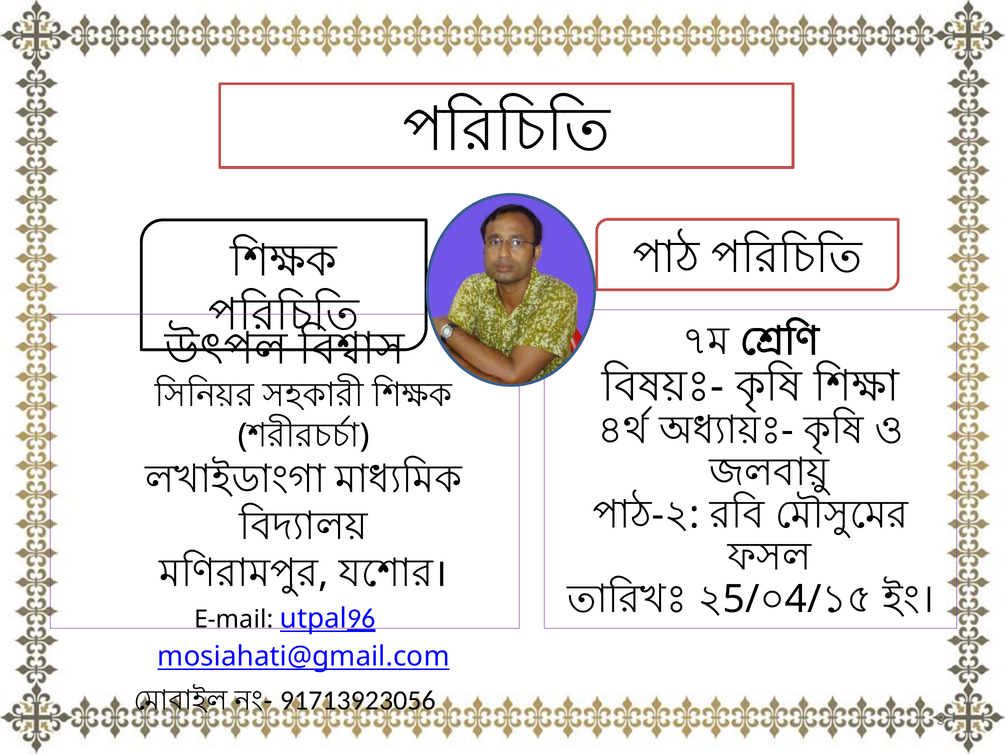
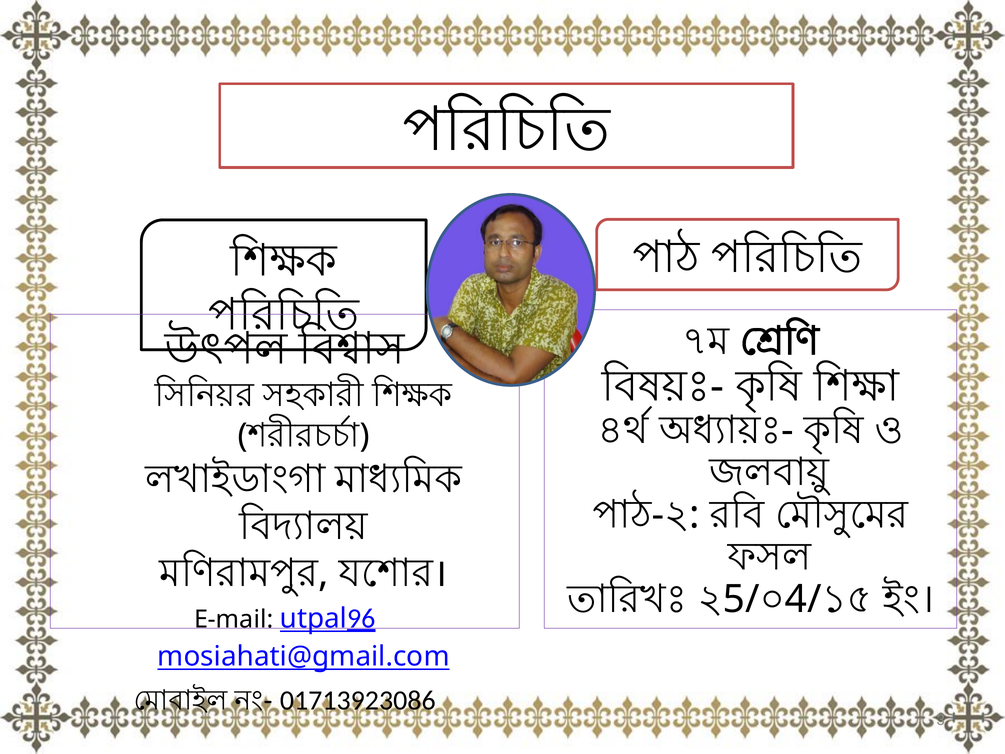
91713923056: 91713923056 -> 01713923086
